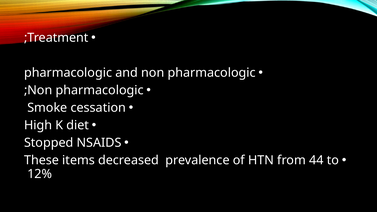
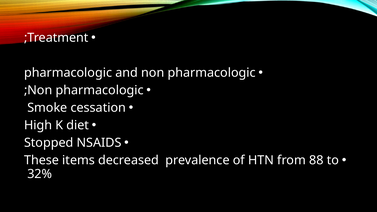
44: 44 -> 88
12%: 12% -> 32%
